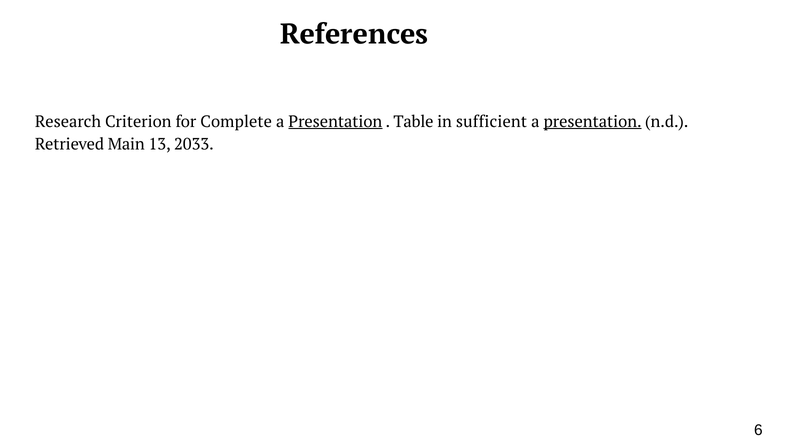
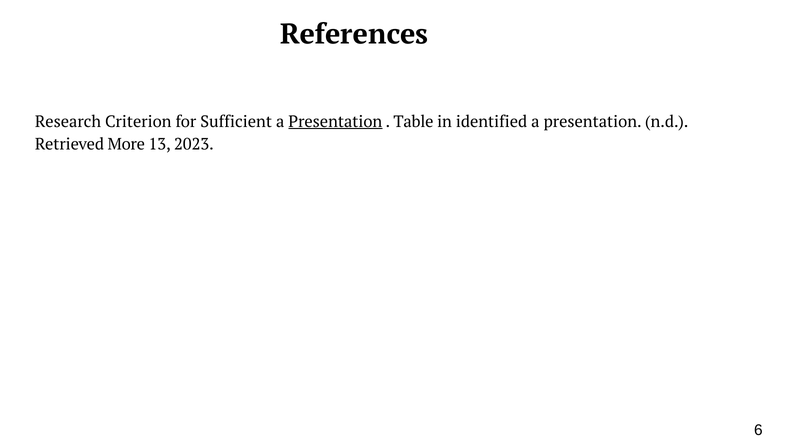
Complete: Complete -> Sufficient
sufficient: sufficient -> identified
presentation at (593, 122) underline: present -> none
Main: Main -> More
2033: 2033 -> 2023
